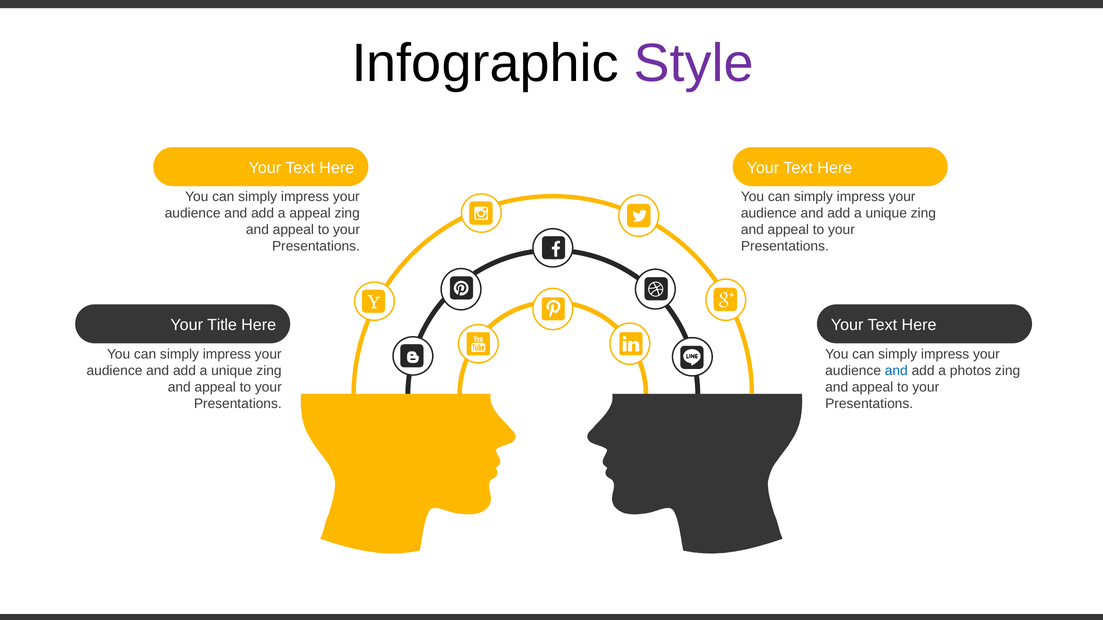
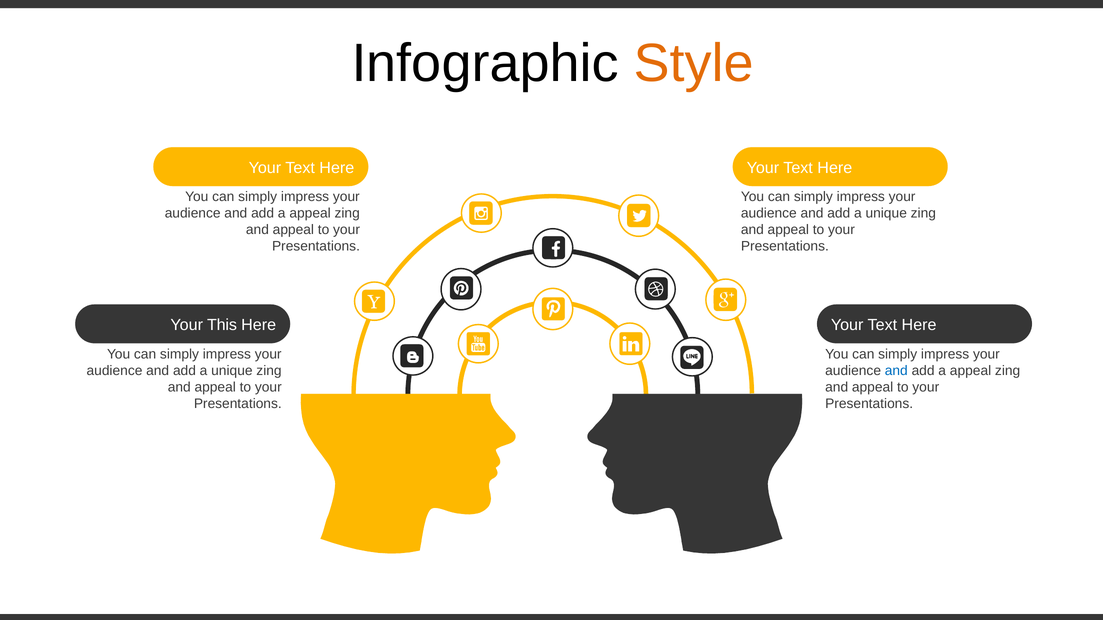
Style colour: purple -> orange
Title: Title -> This
photos at (971, 371): photos -> appeal
